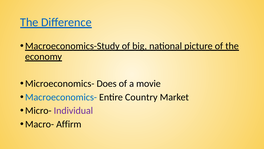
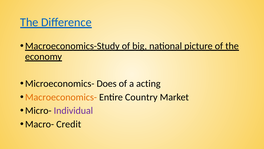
movie: movie -> acting
Macroeconomics- colour: blue -> orange
Affirm: Affirm -> Credit
